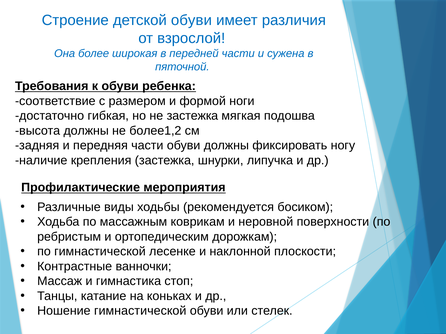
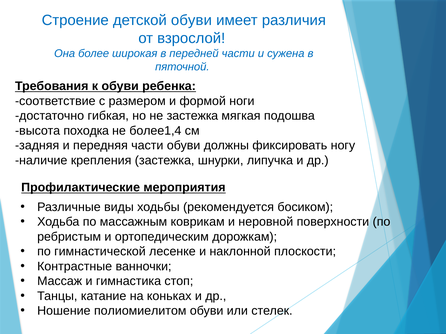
высота должны: должны -> походка
более1,2: более1,2 -> более1,4
Ношение гимнастической: гимнастической -> полиомиелитом
